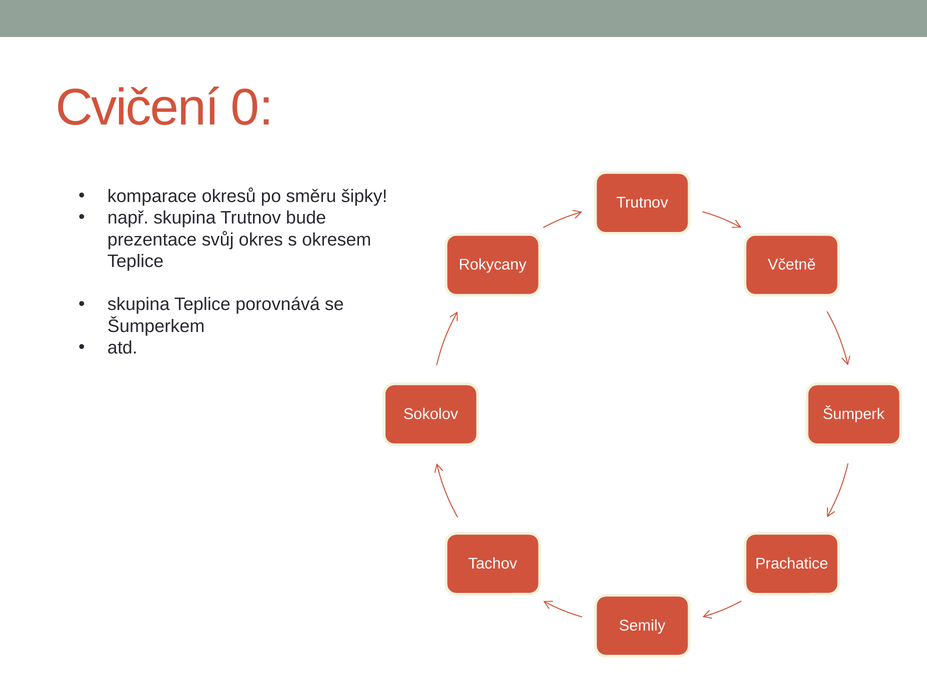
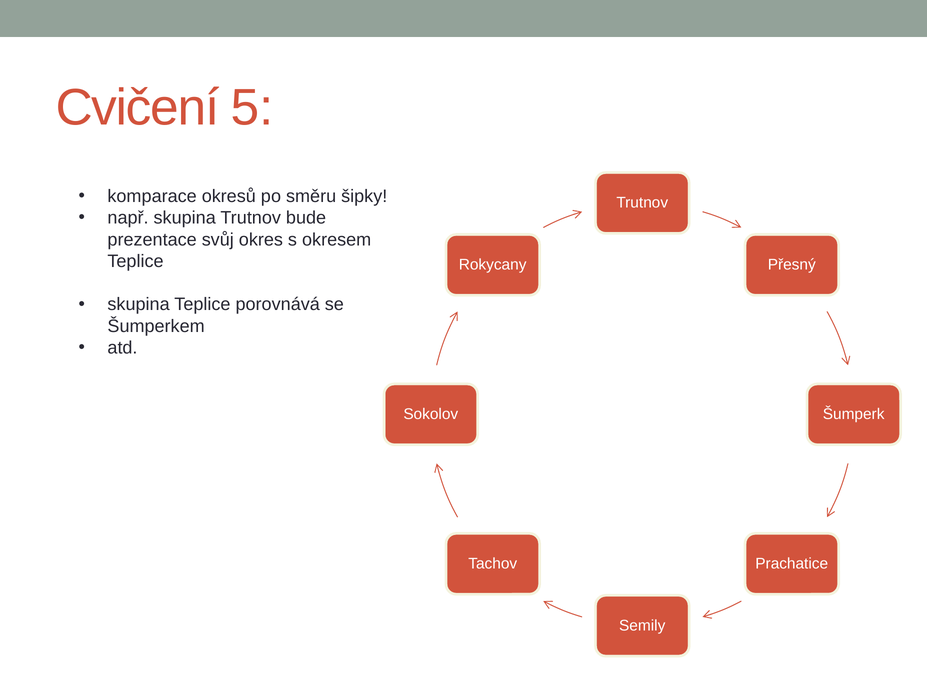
0: 0 -> 5
Včetně: Včetně -> Přesný
